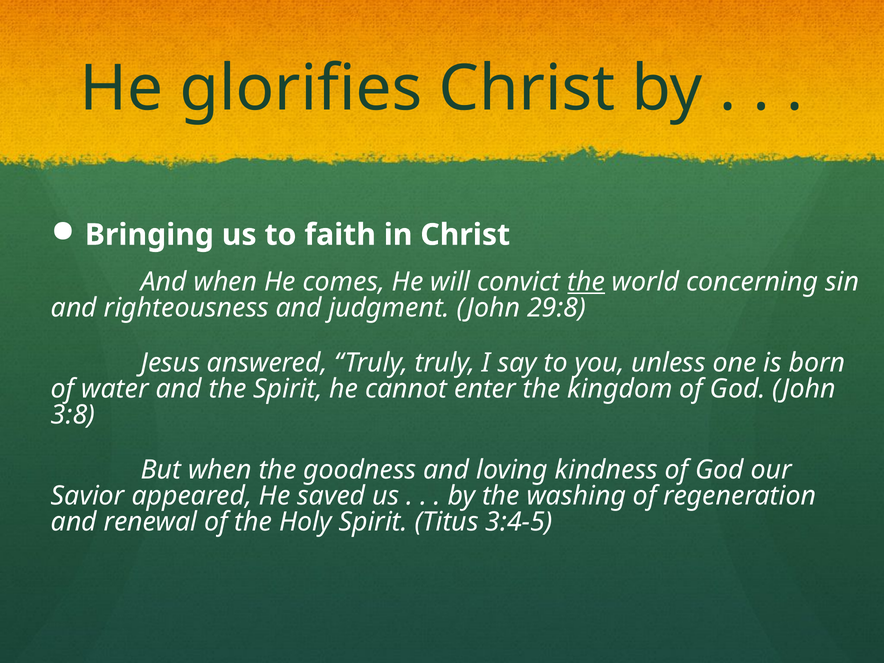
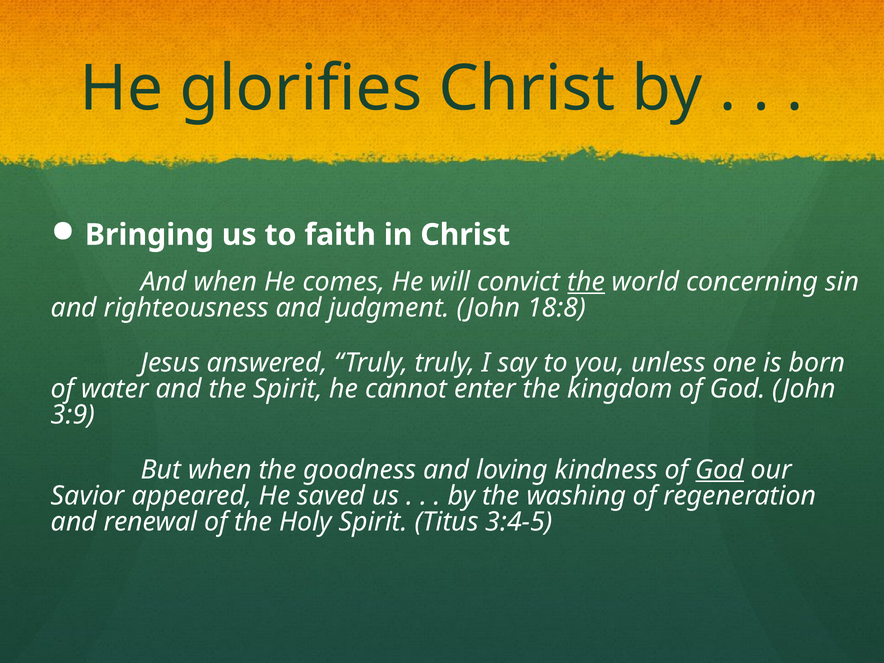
29:8: 29:8 -> 18:8
3:8: 3:8 -> 3:9
God at (720, 470) underline: none -> present
